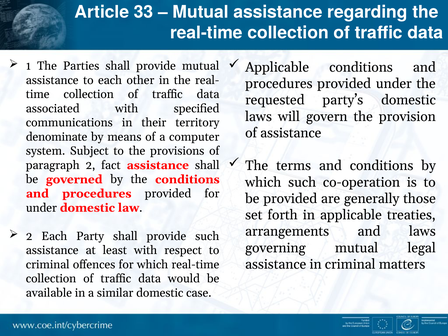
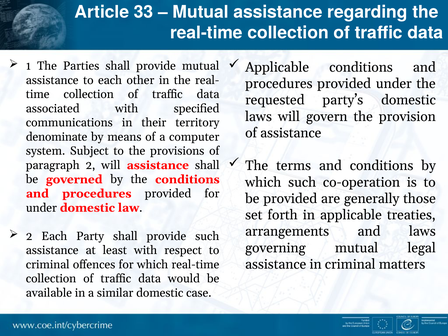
2 fact: fact -> will
